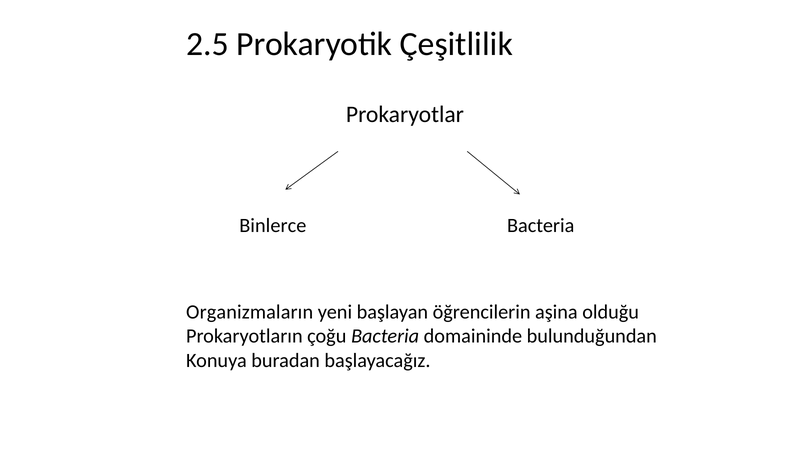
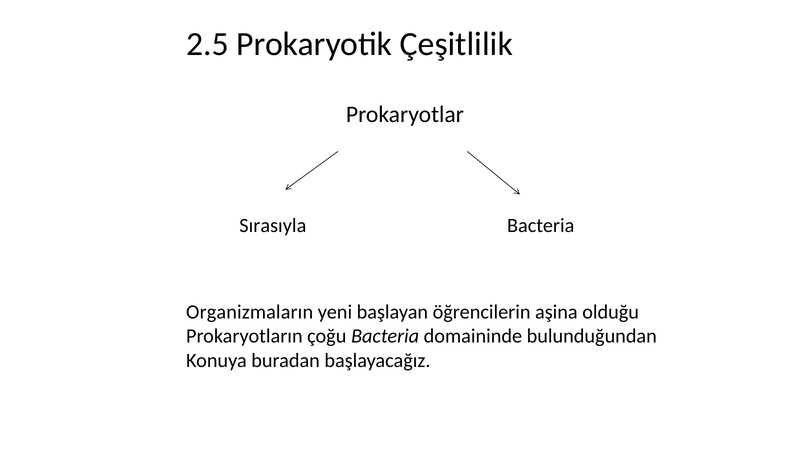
Binlerce: Binlerce -> Sırasıyla
